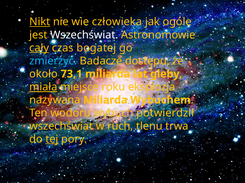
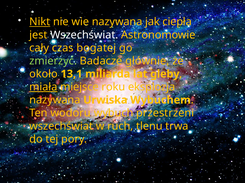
wie człowieka: człowieka -> nazywana
ogóle: ogóle -> ciepła
cały underline: present -> none
zmierzyć colour: light blue -> light green
dostępu: dostępu -> głównie
73,1: 73,1 -> 13,1
nazywana Miliarda: Miliarda -> Urwiska
potwierdził: potwierdził -> przestrzeni
tej underline: present -> none
